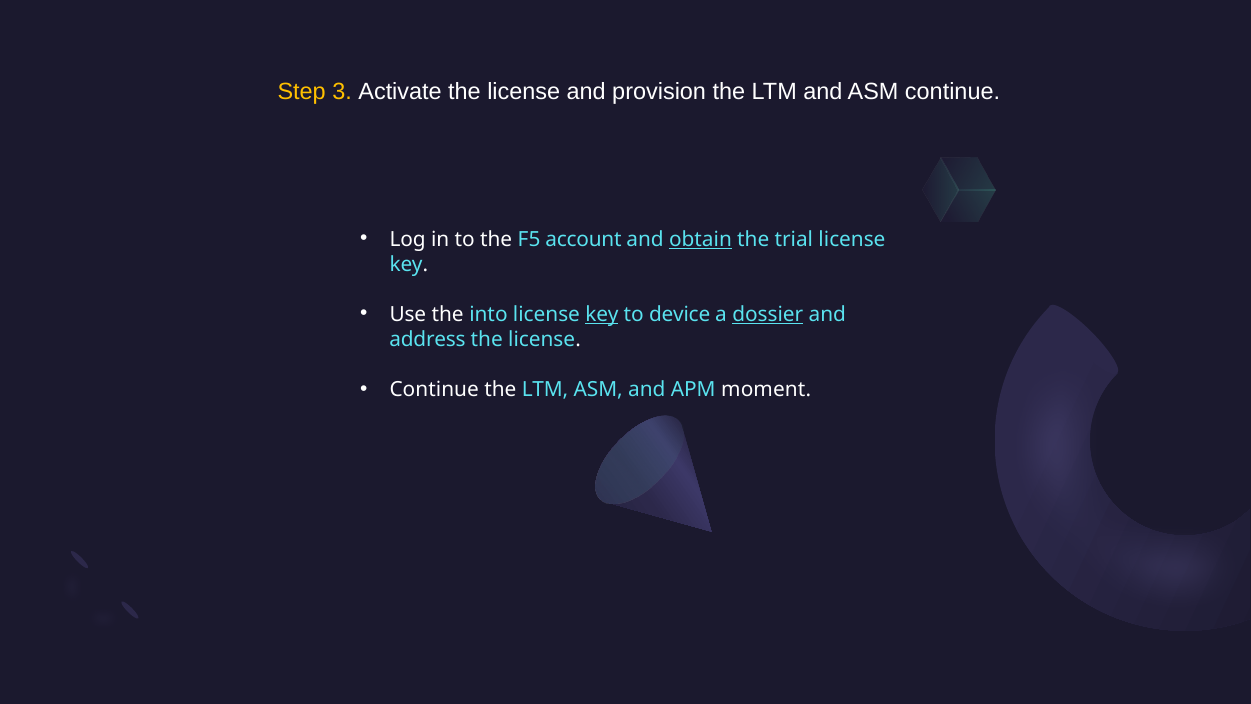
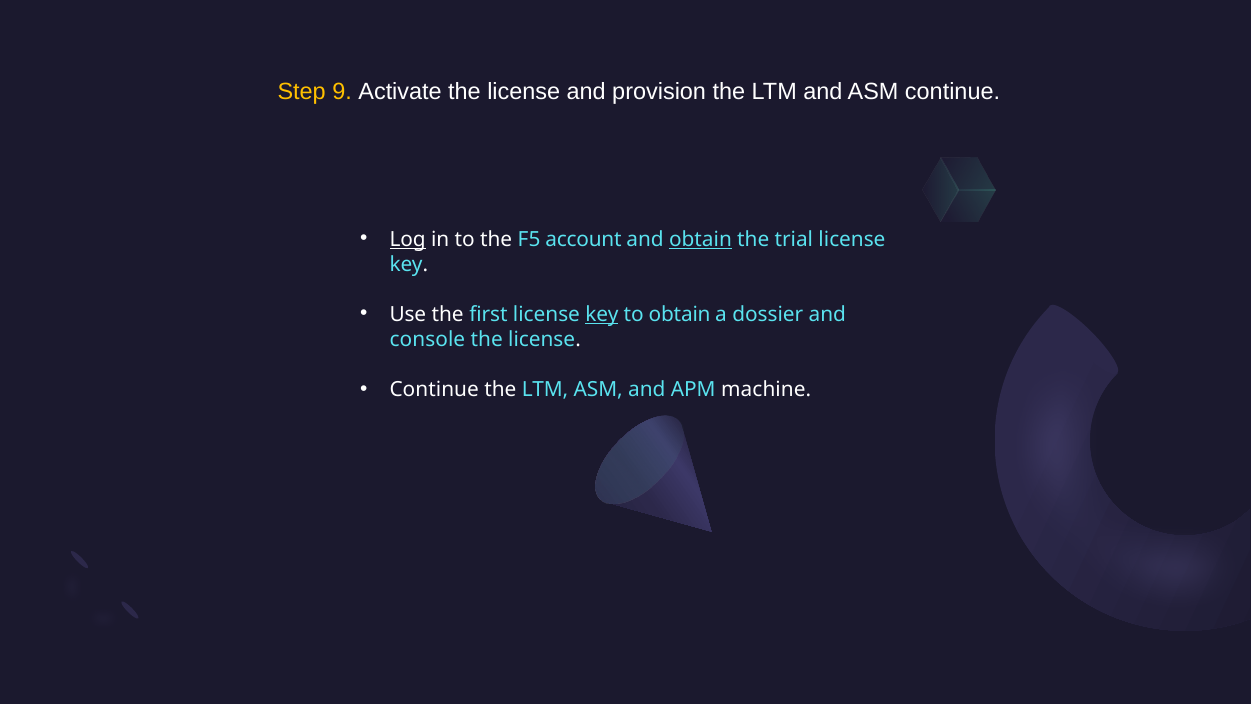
3: 3 -> 9
Log underline: none -> present
into: into -> first
to device: device -> obtain
dossier underline: present -> none
address: address -> console
moment: moment -> machine
